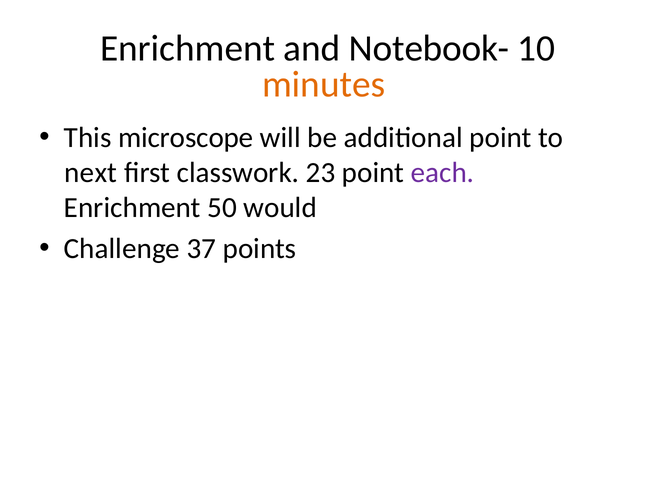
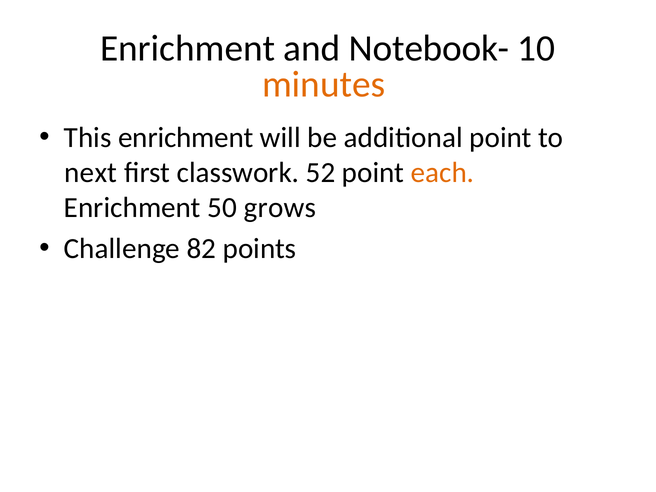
This microscope: microscope -> enrichment
23: 23 -> 52
each colour: purple -> orange
would: would -> grows
37: 37 -> 82
